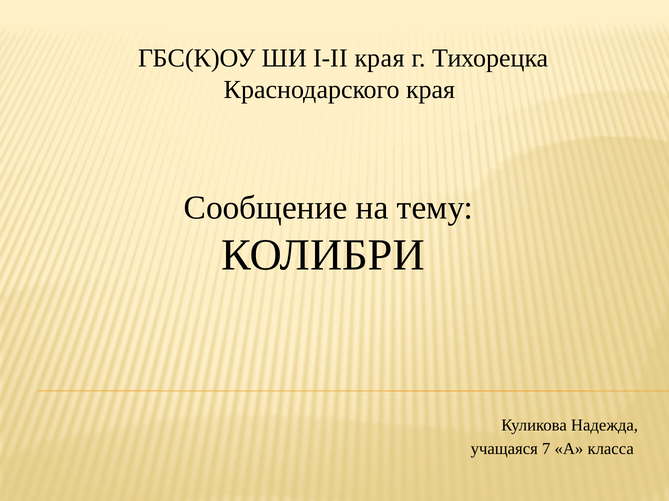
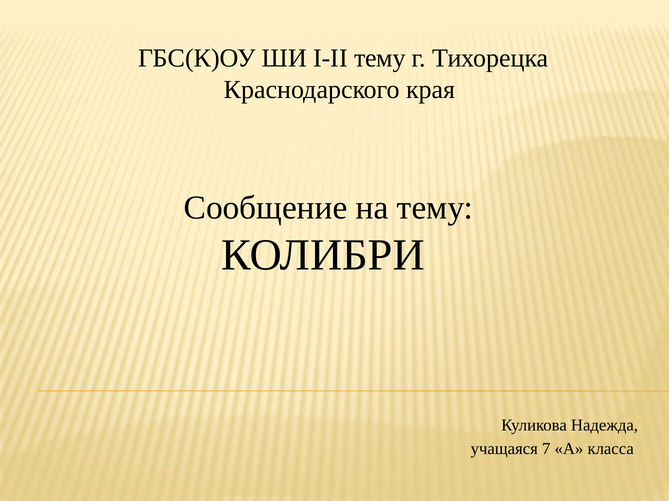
I-II края: края -> тему
